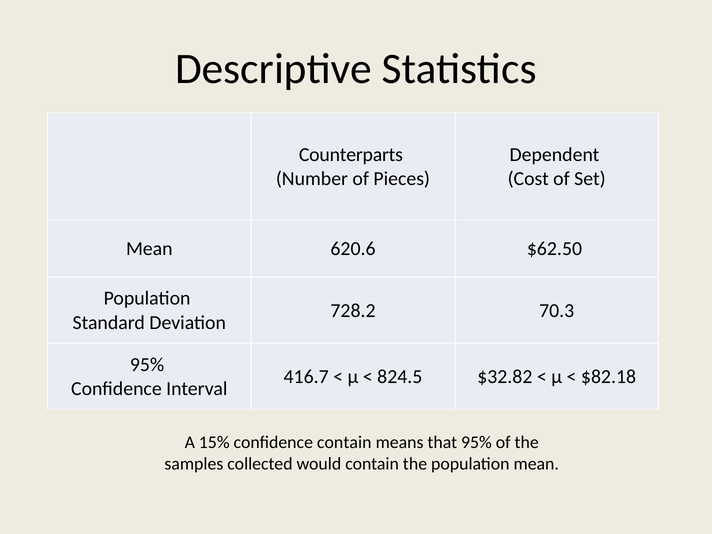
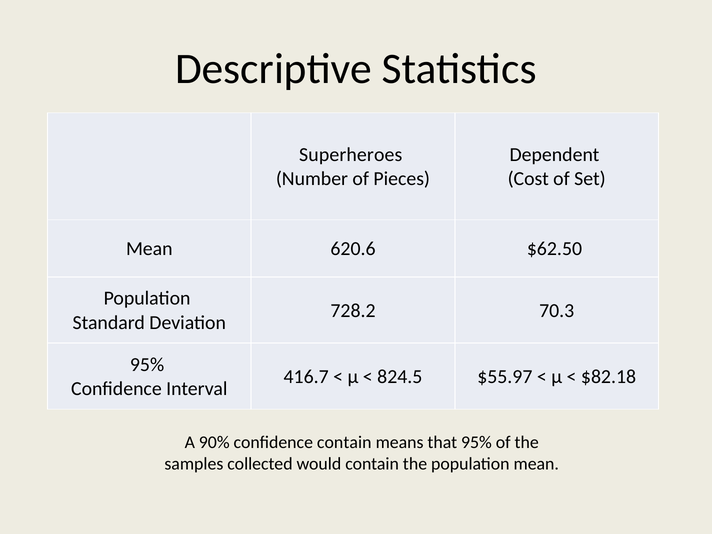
Counterparts: Counterparts -> Superheroes
$32.82: $32.82 -> $55.97
15%: 15% -> 90%
